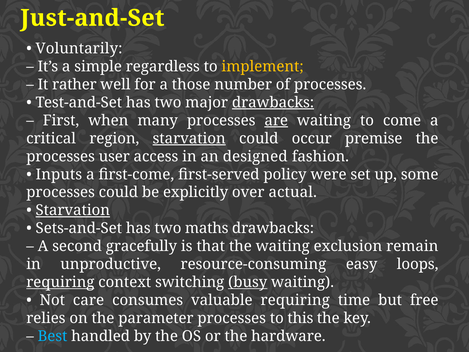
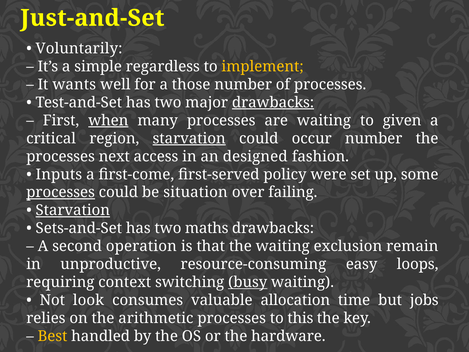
rather: rather -> wants
when underline: none -> present
are underline: present -> none
come: come -> given
occur premise: premise -> number
user: user -> next
processes at (61, 192) underline: none -> present
explicitly: explicitly -> situation
actual: actual -> failing
gracefully: gracefully -> operation
requiring at (60, 282) underline: present -> none
care: care -> look
valuable requiring: requiring -> allocation
free: free -> jobs
parameter: parameter -> arithmetic
Best colour: light blue -> yellow
